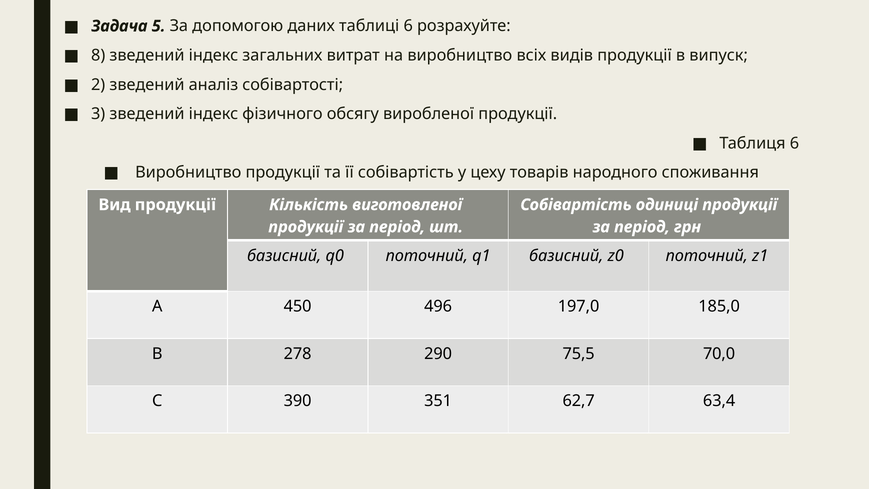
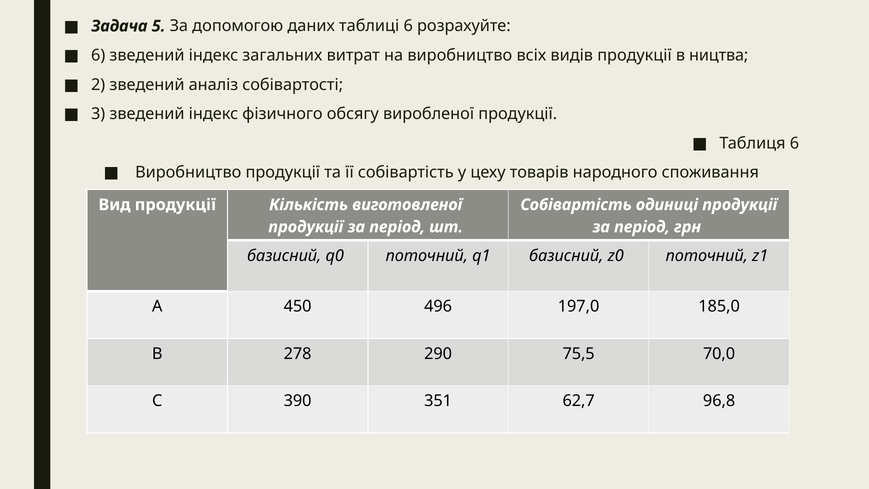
8 at (98, 55): 8 -> 6
випуск: випуск -> ництва
63,4: 63,4 -> 96,8
